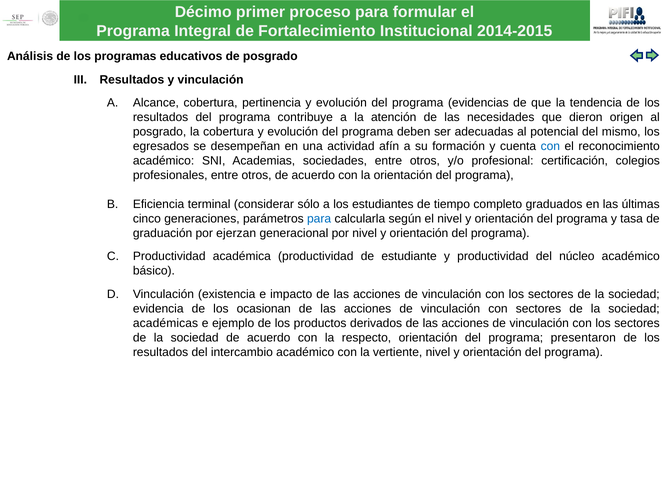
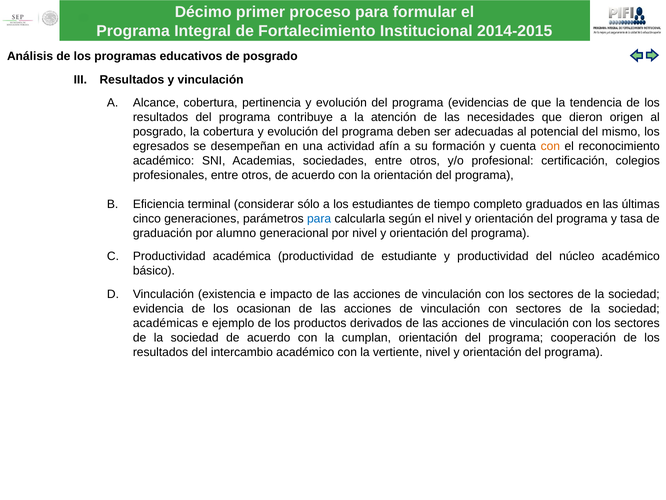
con at (550, 146) colour: blue -> orange
ejerzan: ejerzan -> alumno
respecto: respecto -> cumplan
presentaron: presentaron -> cooperación
